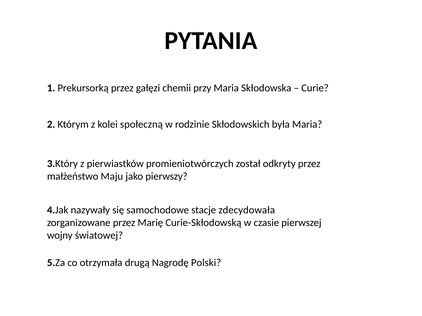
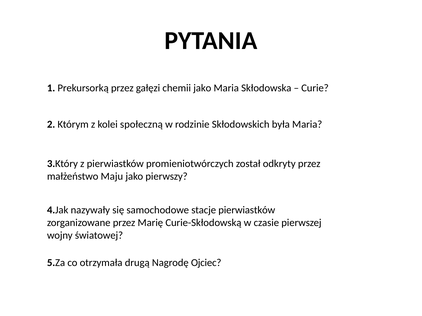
chemii przy: przy -> jako
stacje zdecydowała: zdecydowała -> pierwiastków
Polski: Polski -> Ojciec
